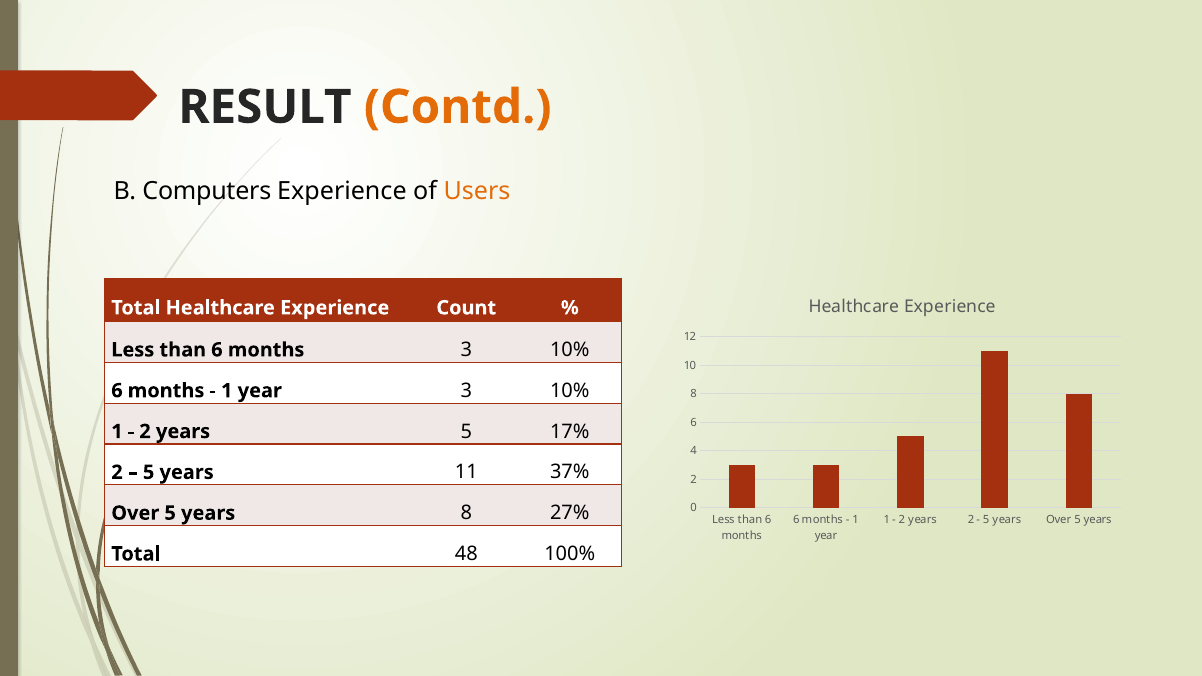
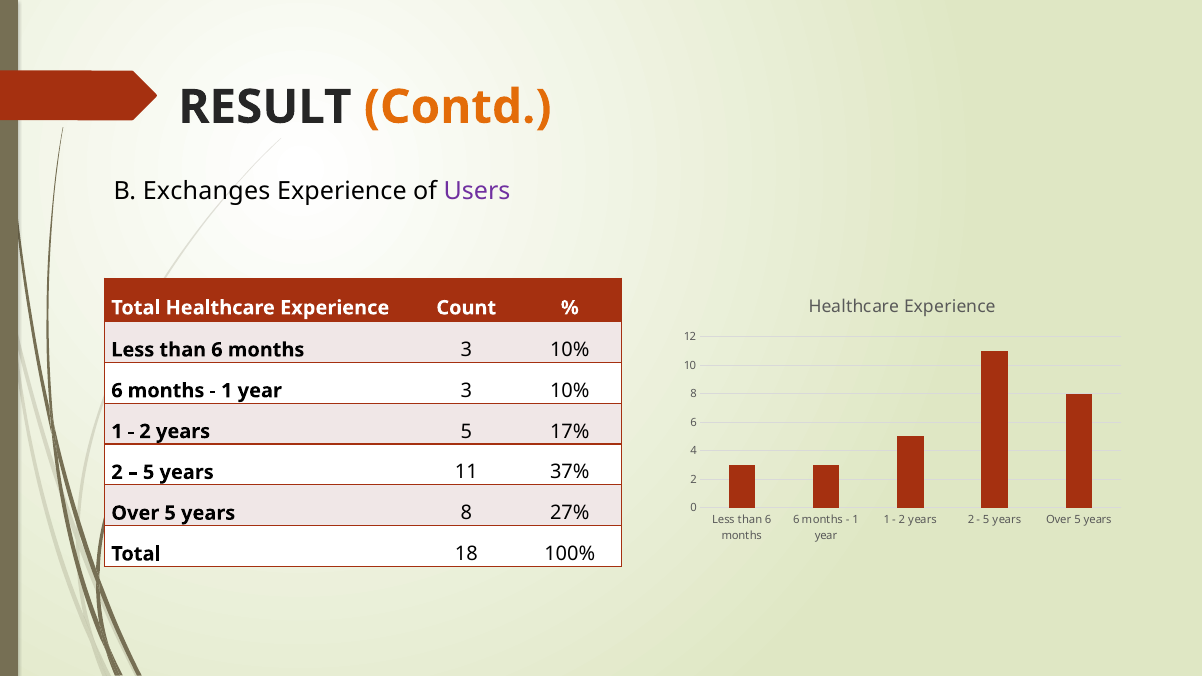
Computers: Computers -> Exchanges
Users colour: orange -> purple
48: 48 -> 18
